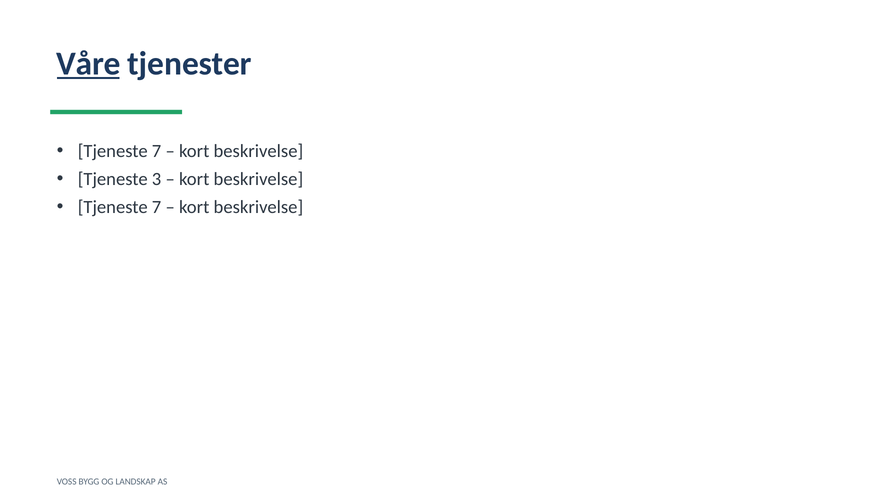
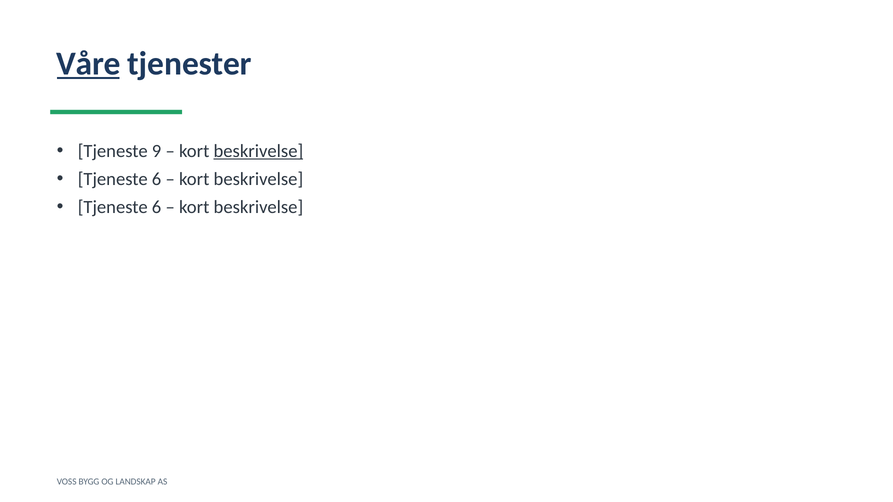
7 at (157, 151): 7 -> 9
beskrivelse at (258, 151) underline: none -> present
3 at (157, 179): 3 -> 6
7 at (157, 207): 7 -> 6
